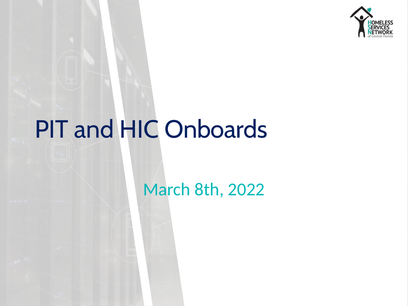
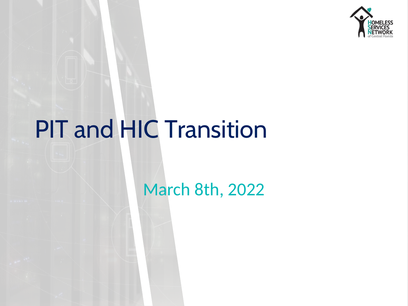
Onboards: Onboards -> Transition
